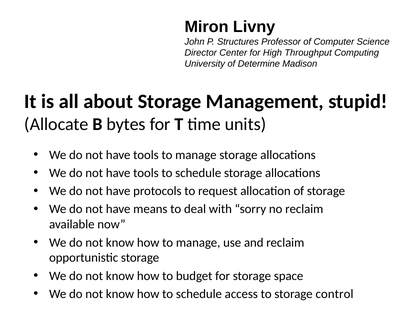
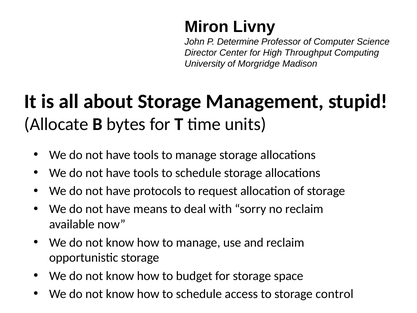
Structures: Structures -> Determine
Determine: Determine -> Morgridge
